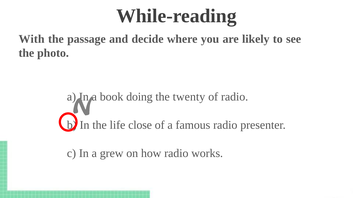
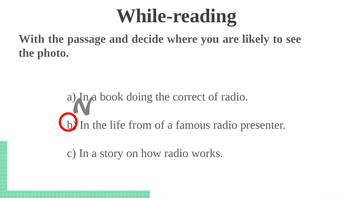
twenty: twenty -> correct
close: close -> from
grew: grew -> story
